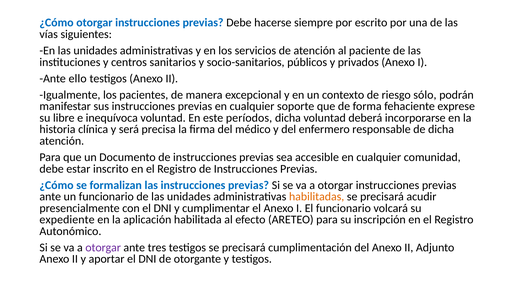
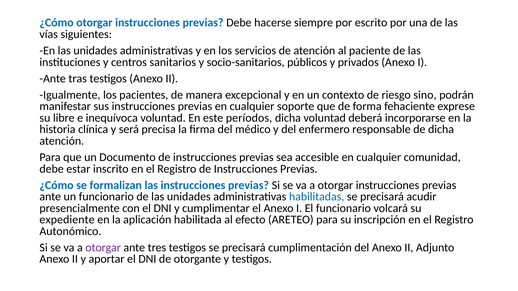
ello: ello -> tras
sólo: sólo -> sino
habilitadas colour: orange -> blue
